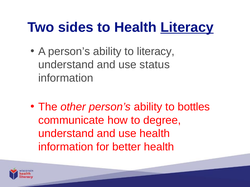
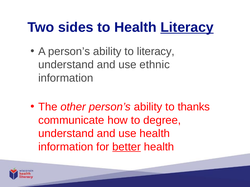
status: status -> ethnic
bottles: bottles -> thanks
better underline: none -> present
